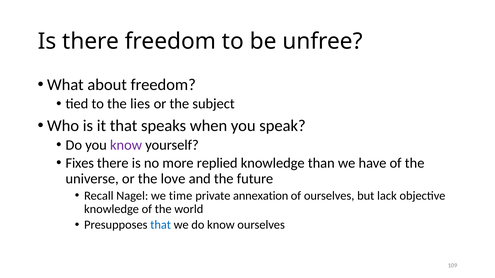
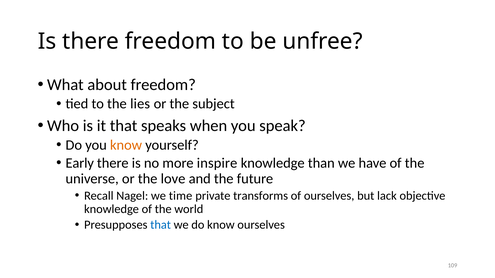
know at (126, 145) colour: purple -> orange
Fixes: Fixes -> Early
replied: replied -> inspire
annexation: annexation -> transforms
